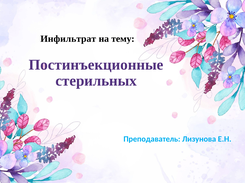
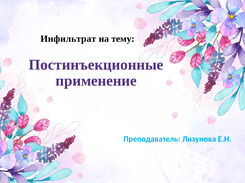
стерильных: стерильных -> применение
